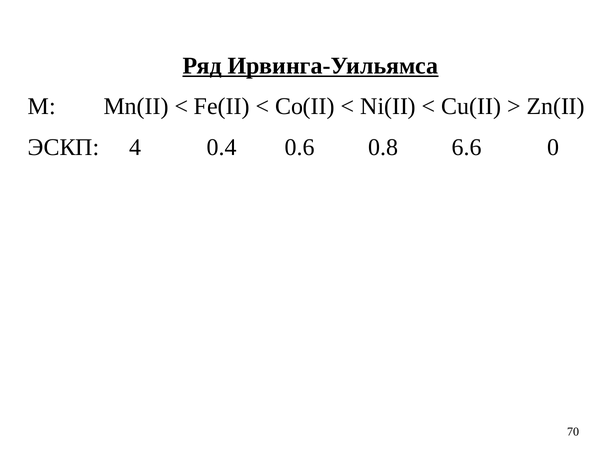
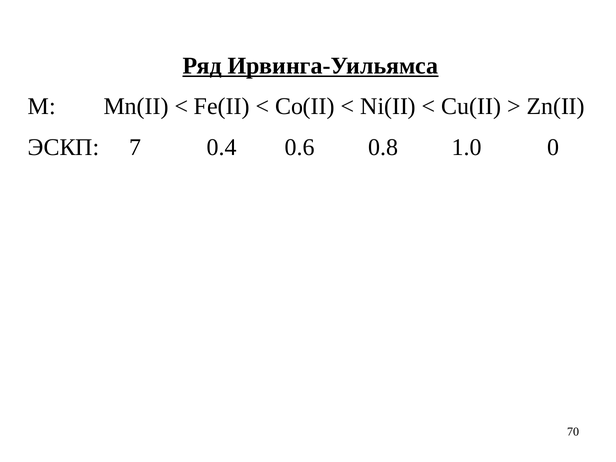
4: 4 -> 7
6.6: 6.6 -> 1.0
